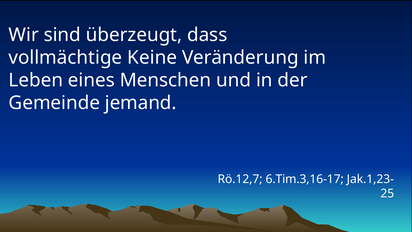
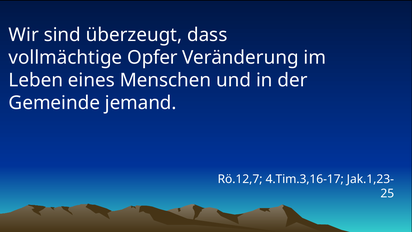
Keine: Keine -> Opfer
6.Tim.3,16-17: 6.Tim.3,16-17 -> 4.Tim.3,16-17
